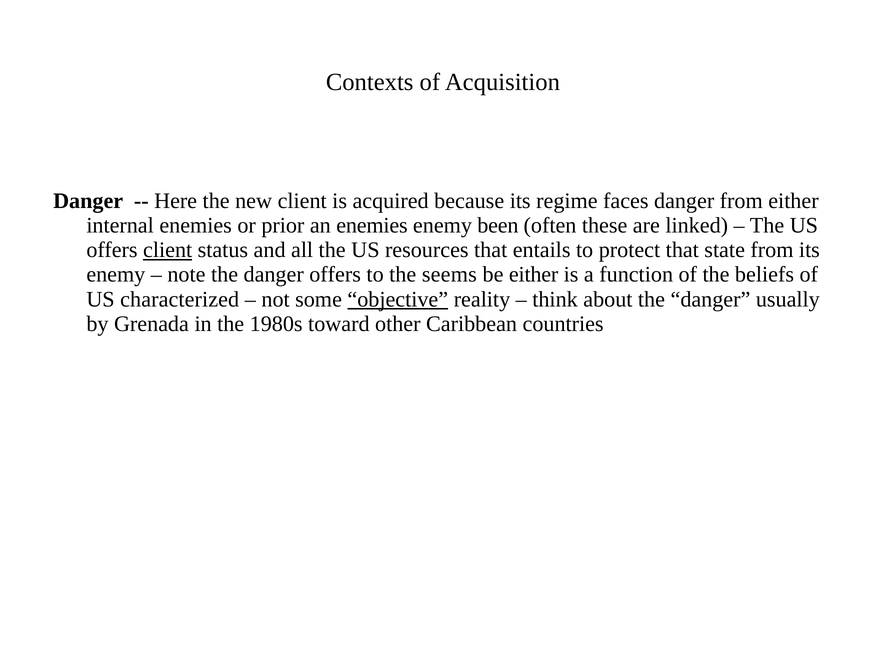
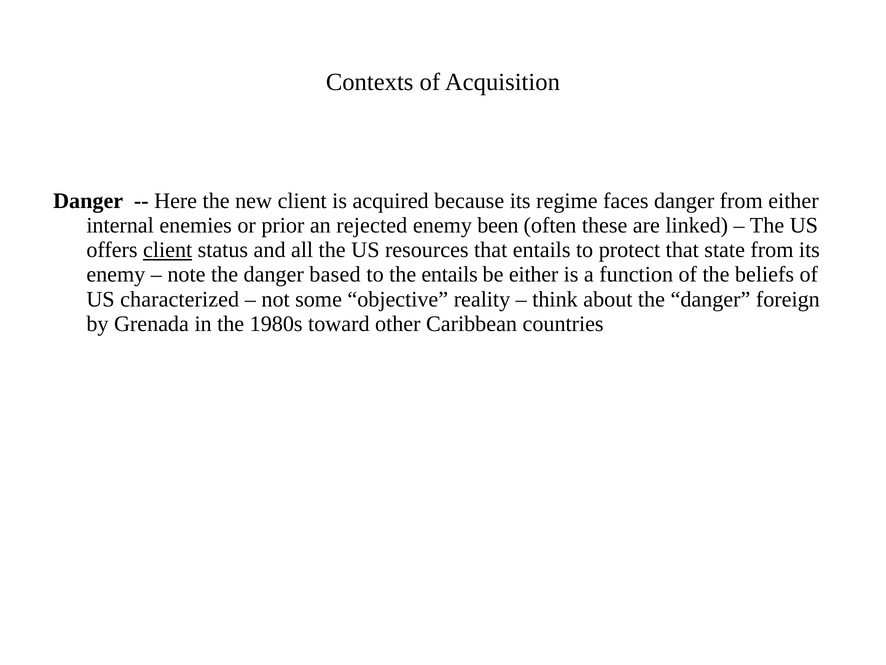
an enemies: enemies -> rejected
danger offers: offers -> based
the seems: seems -> entails
objective underline: present -> none
usually: usually -> foreign
